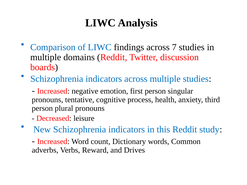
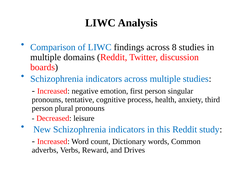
7: 7 -> 8
